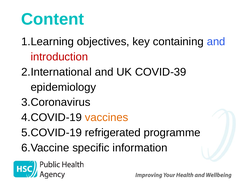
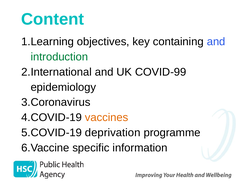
introduction colour: red -> green
COVID-39: COVID-39 -> COVID-99
refrigerated: refrigerated -> deprivation
